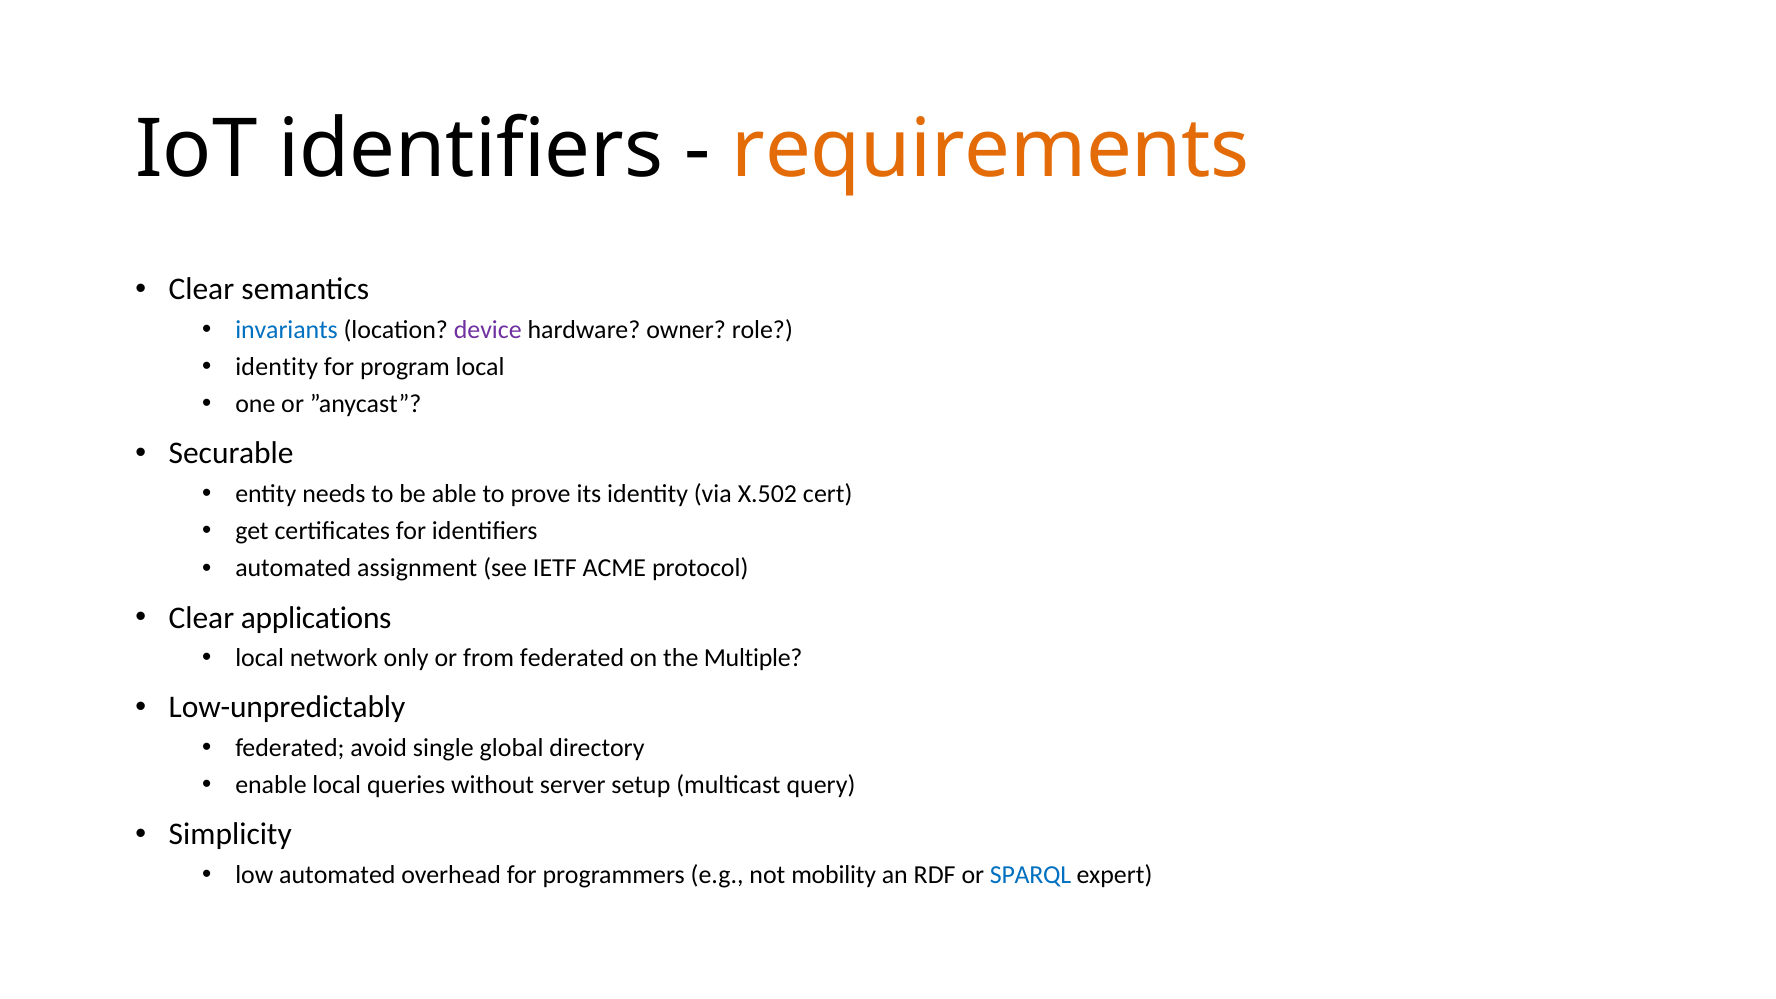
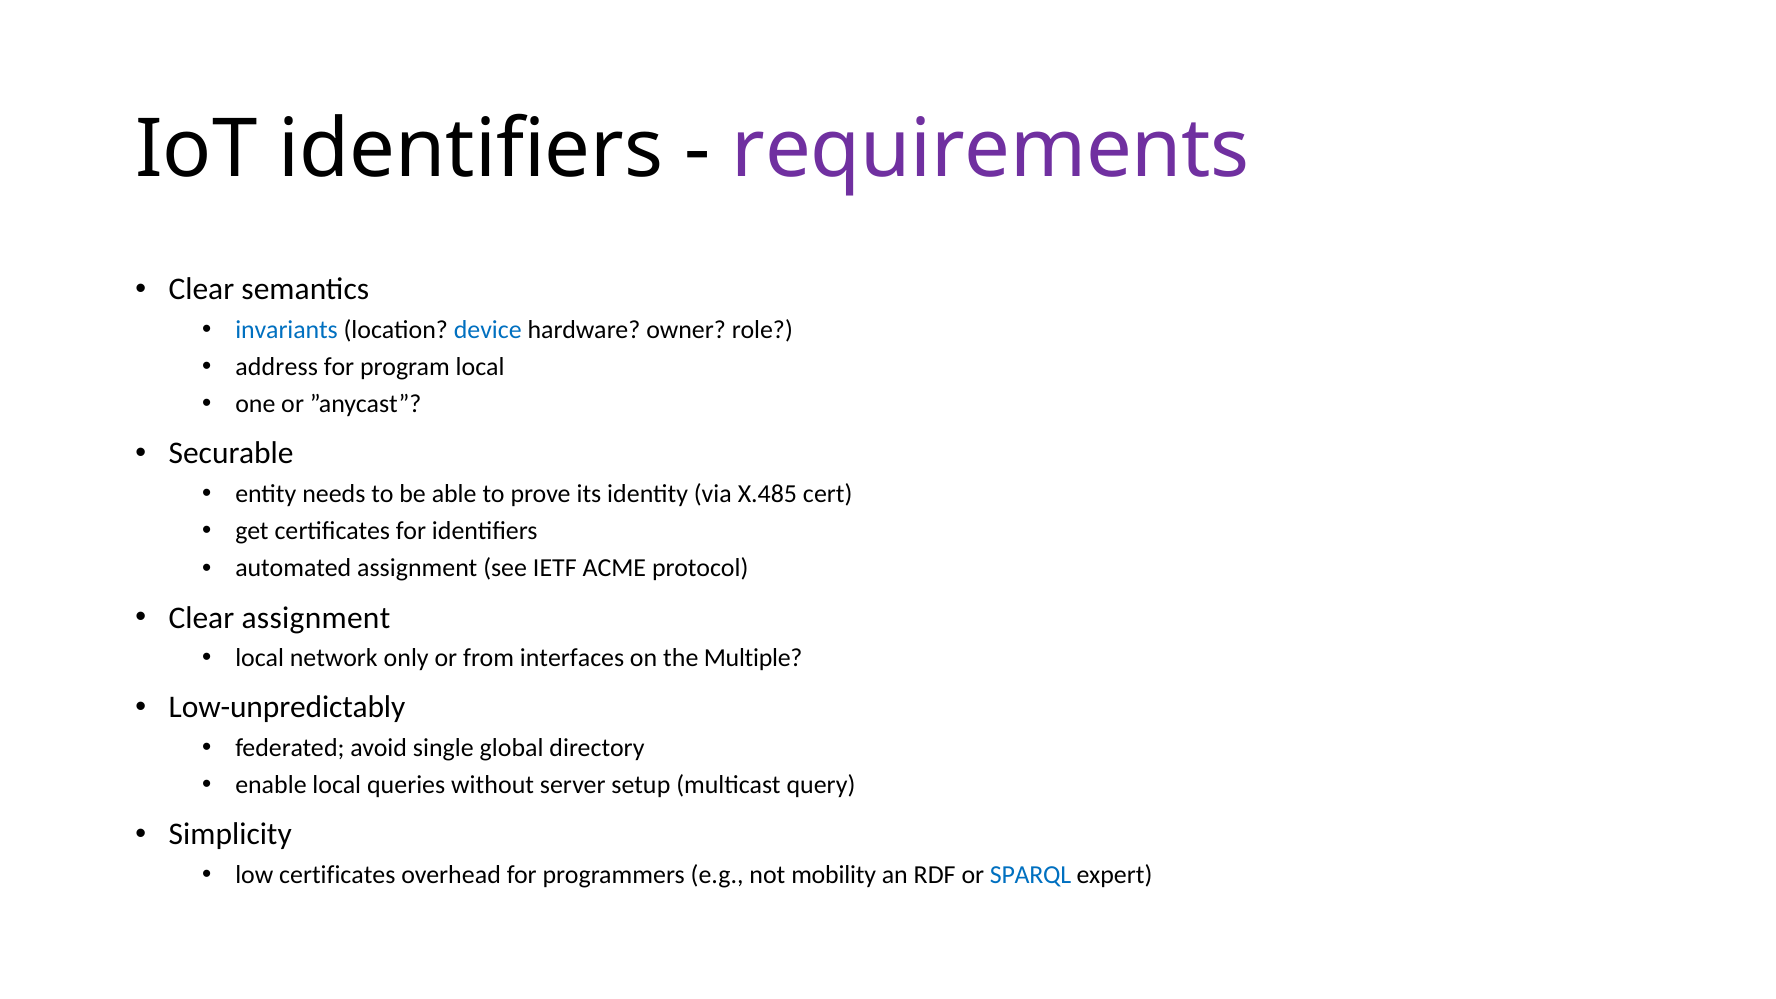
requirements colour: orange -> purple
device colour: purple -> blue
identity at (277, 367): identity -> address
X.502: X.502 -> X.485
Clear applications: applications -> assignment
from federated: federated -> interfaces
low automated: automated -> certificates
